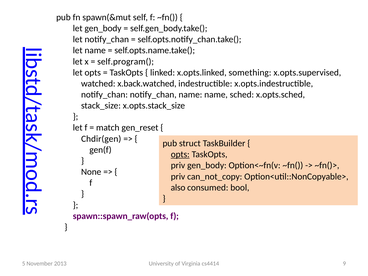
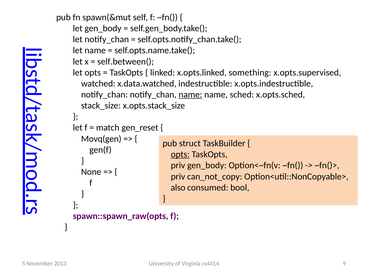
self.program(: self.program( -> self.between(
x.back.watched: x.back.watched -> x.data.watched
name at (190, 95) underline: none -> present
Chdir(gen: Chdir(gen -> Movq(gen
